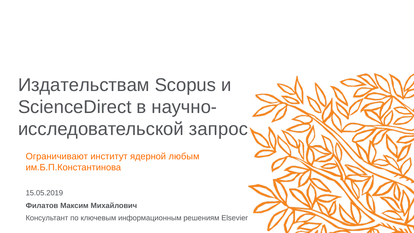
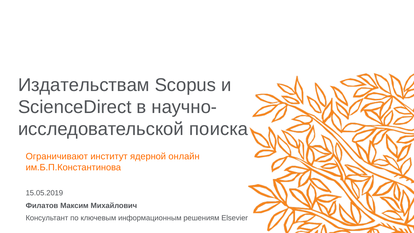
запрос: запрос -> поиска
любым: любым -> онлайн
